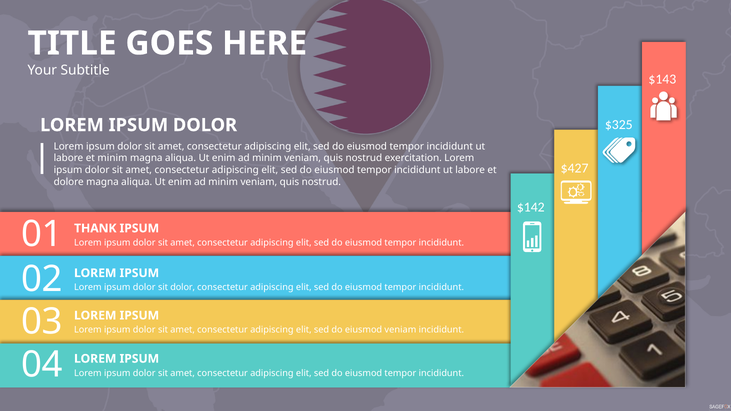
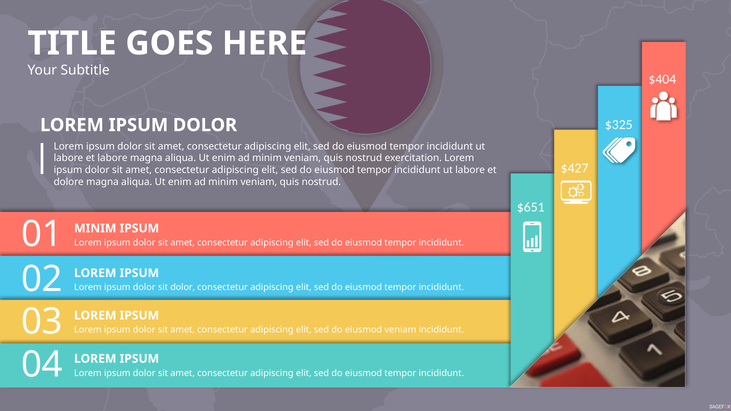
$143: $143 -> $404
et minim: minim -> labore
$142: $142 -> $651
01 THANK: THANK -> MINIM
